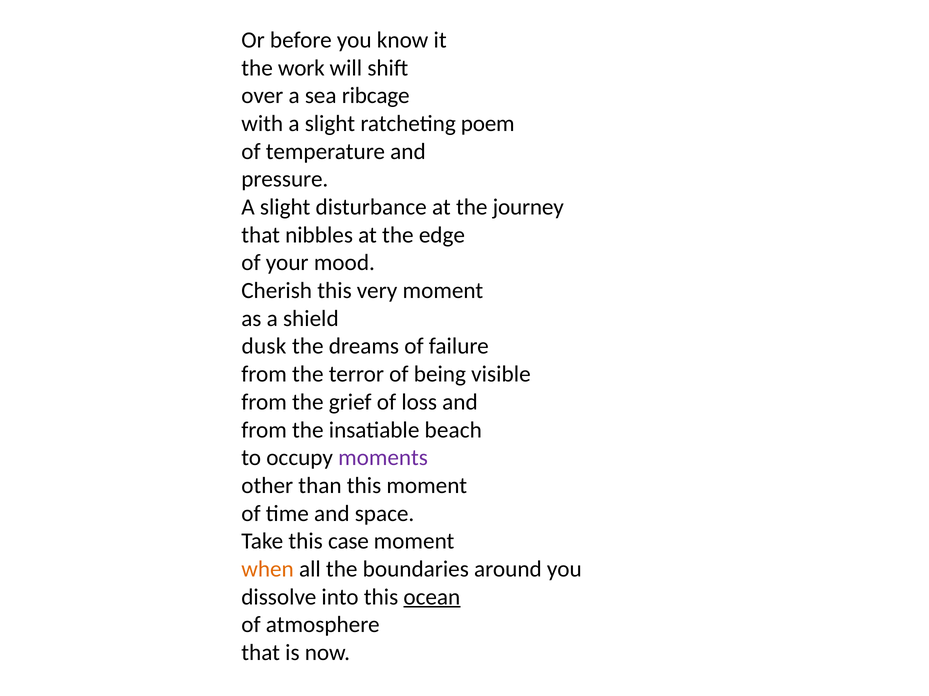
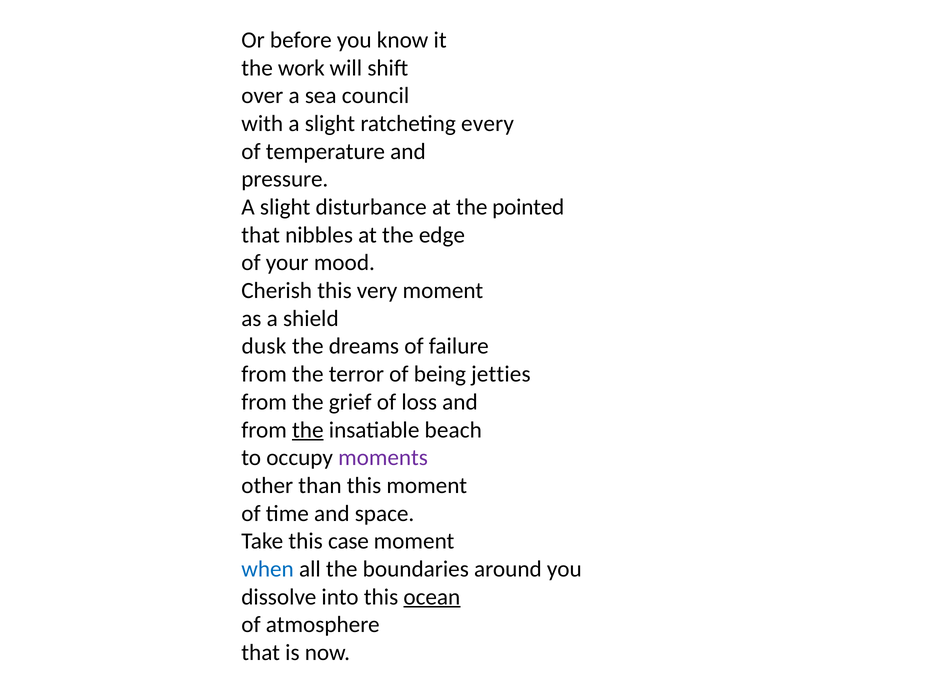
ribcage: ribcage -> council
poem: poem -> every
journey: journey -> pointed
visible: visible -> jetties
the at (308, 430) underline: none -> present
when colour: orange -> blue
